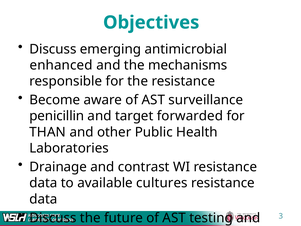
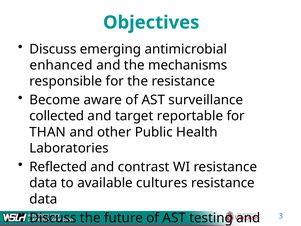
penicillin: penicillin -> collected
forwarded: forwarded -> reportable
Drainage: Drainage -> Reflected
